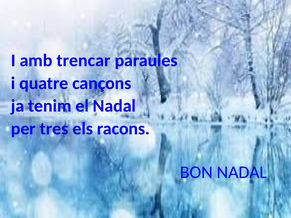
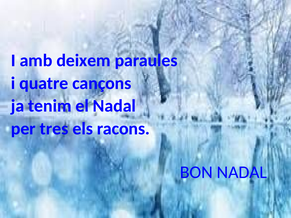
trencar: trencar -> deixem
